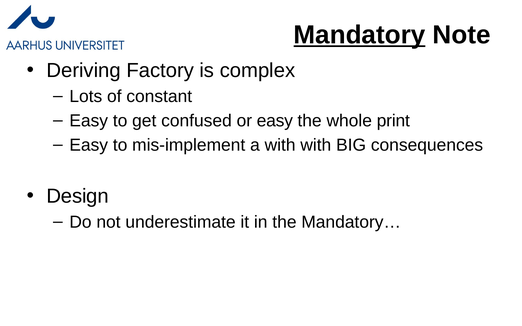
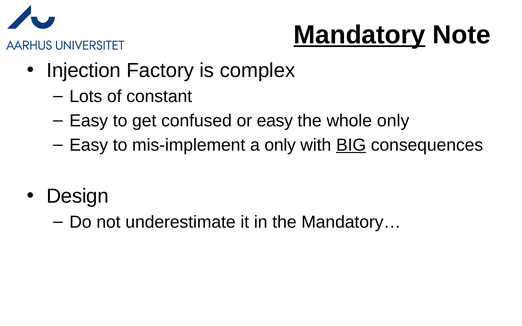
Deriving: Deriving -> Injection
whole print: print -> only
a with: with -> only
BIG underline: none -> present
